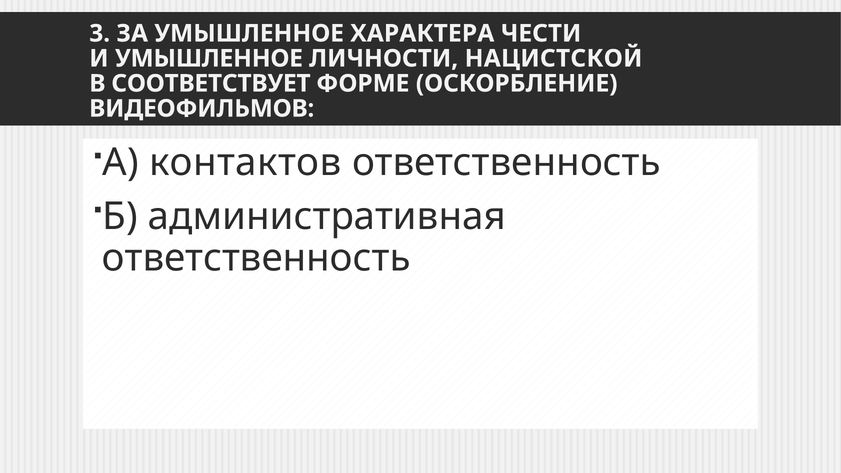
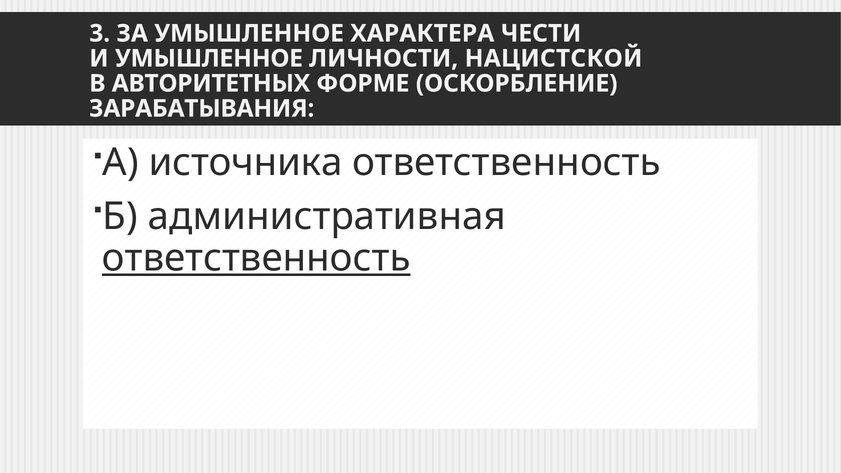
СООТВЕТСТВУЕТ: СООТВЕТСТВУЕТ -> АВТОРИТЕТНЫХ
ВИДЕОФИЛЬМОВ: ВИДЕОФИЛЬМОВ -> ЗАРАБАТЫВАНИЯ
контактов: контактов -> источника
ответственность at (256, 258) underline: none -> present
